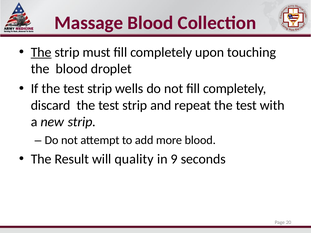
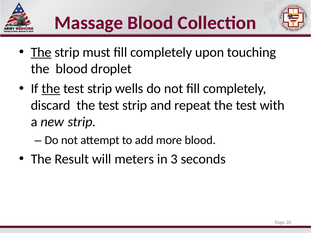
the at (51, 89) underline: none -> present
quality: quality -> meters
9: 9 -> 3
